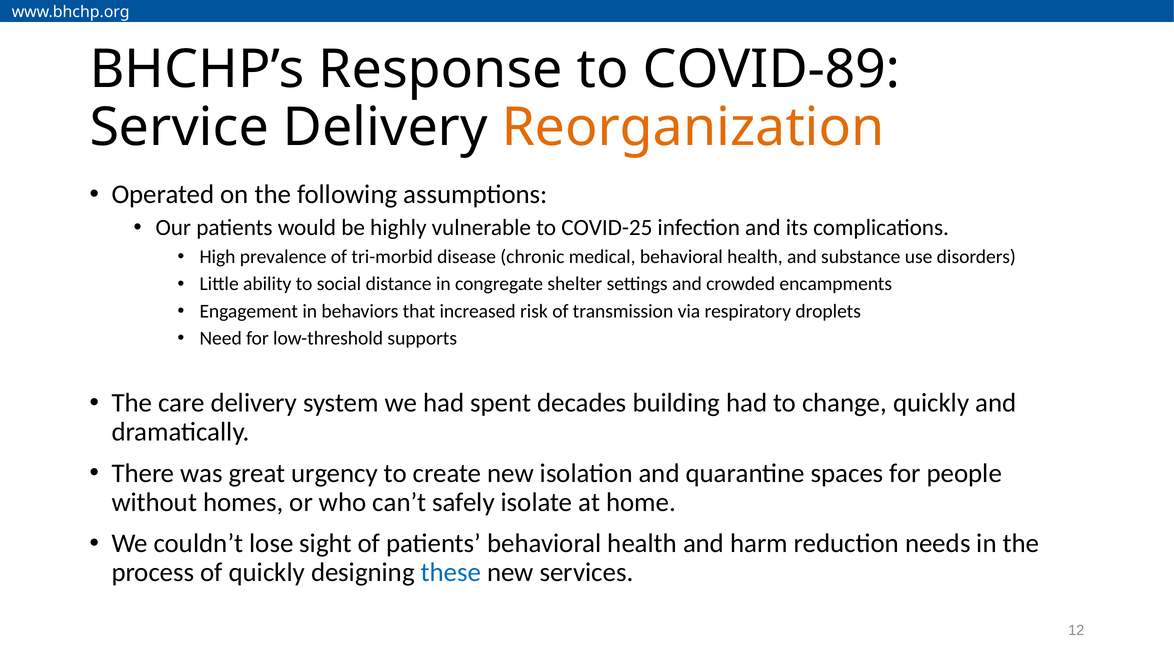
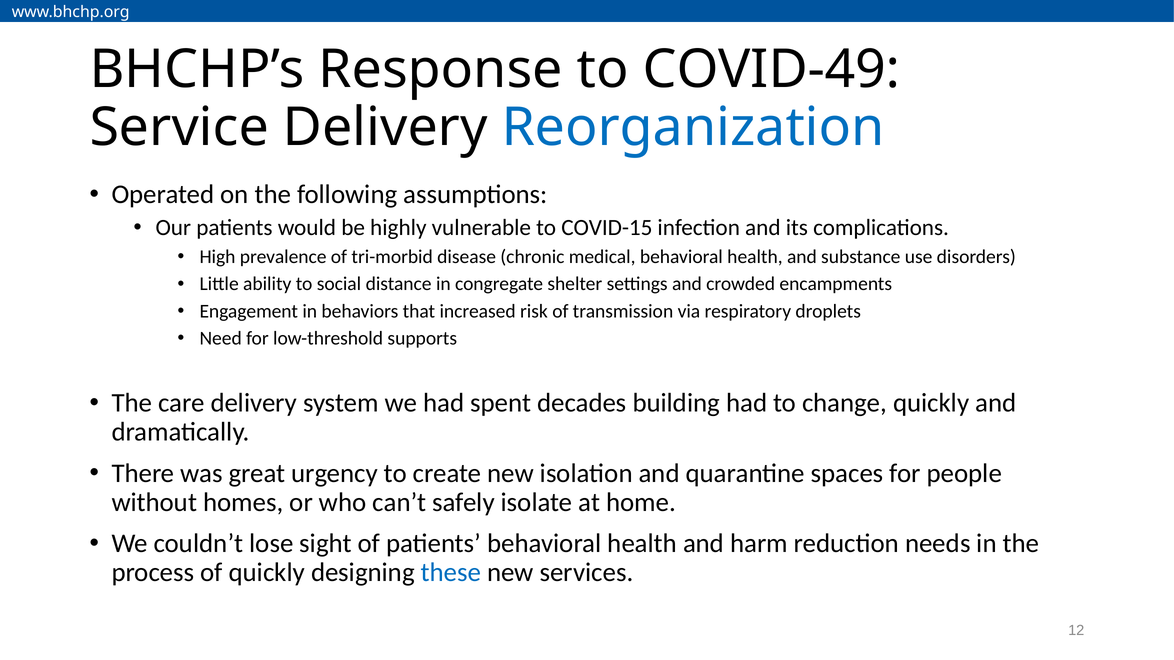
COVID-89: COVID-89 -> COVID-49
Reorganization colour: orange -> blue
COVID-25: COVID-25 -> COVID-15
